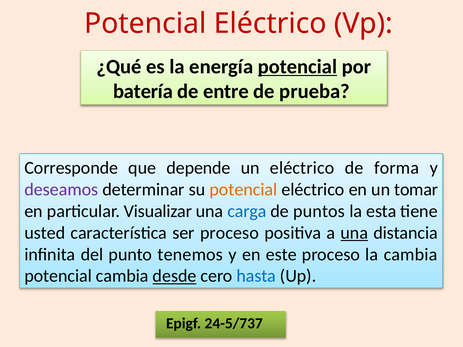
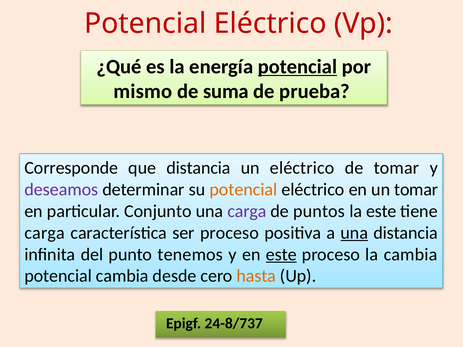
batería: batería -> mismo
entre: entre -> suma
que depende: depende -> distancia
de forma: forma -> tomar
Visualizar: Visualizar -> Conjunto
carga at (247, 211) colour: blue -> purple
la esta: esta -> este
usted at (45, 233): usted -> carga
este at (281, 255) underline: none -> present
desde underline: present -> none
hasta colour: blue -> orange
24-5/737: 24-5/737 -> 24-8/737
